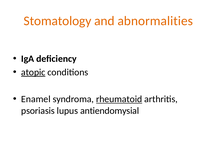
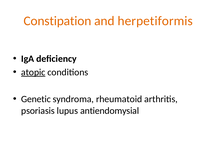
Stomatology: Stomatology -> Constipation
abnormalities: abnormalities -> herpetiformis
Enamel: Enamel -> Genetic
rheumatoid underline: present -> none
